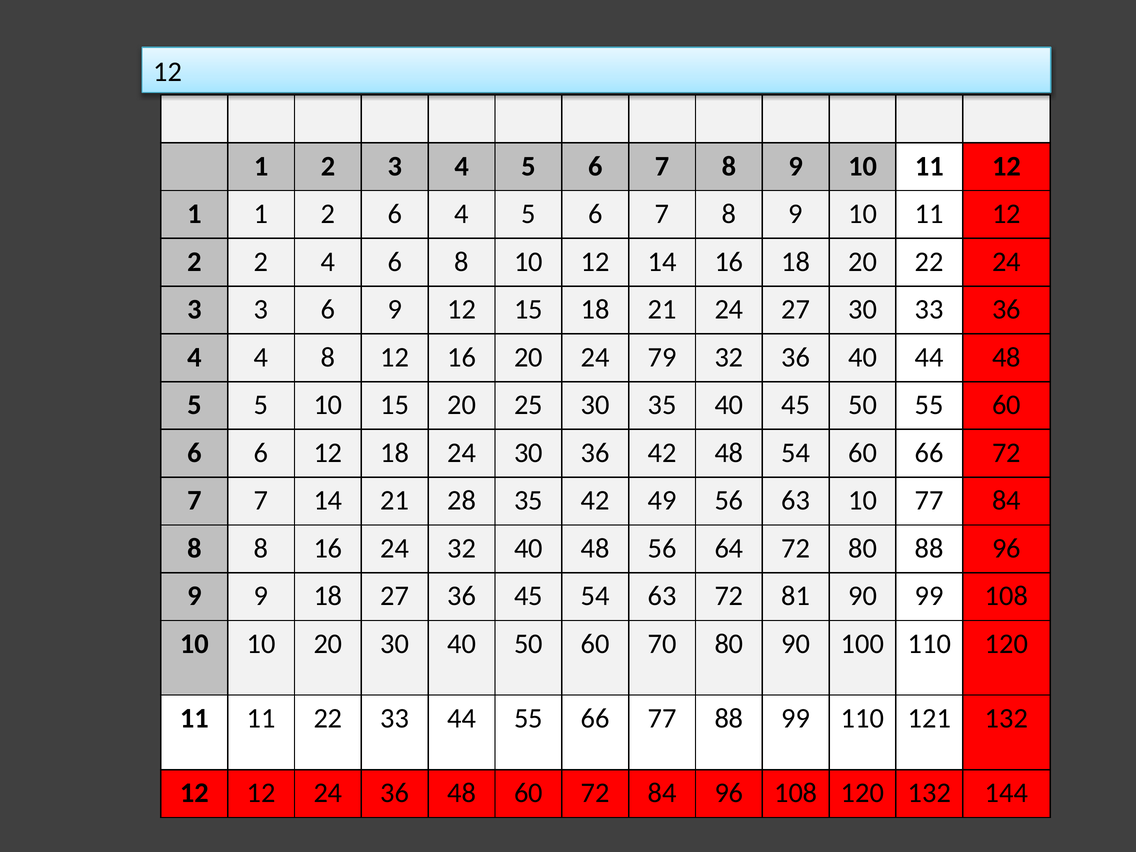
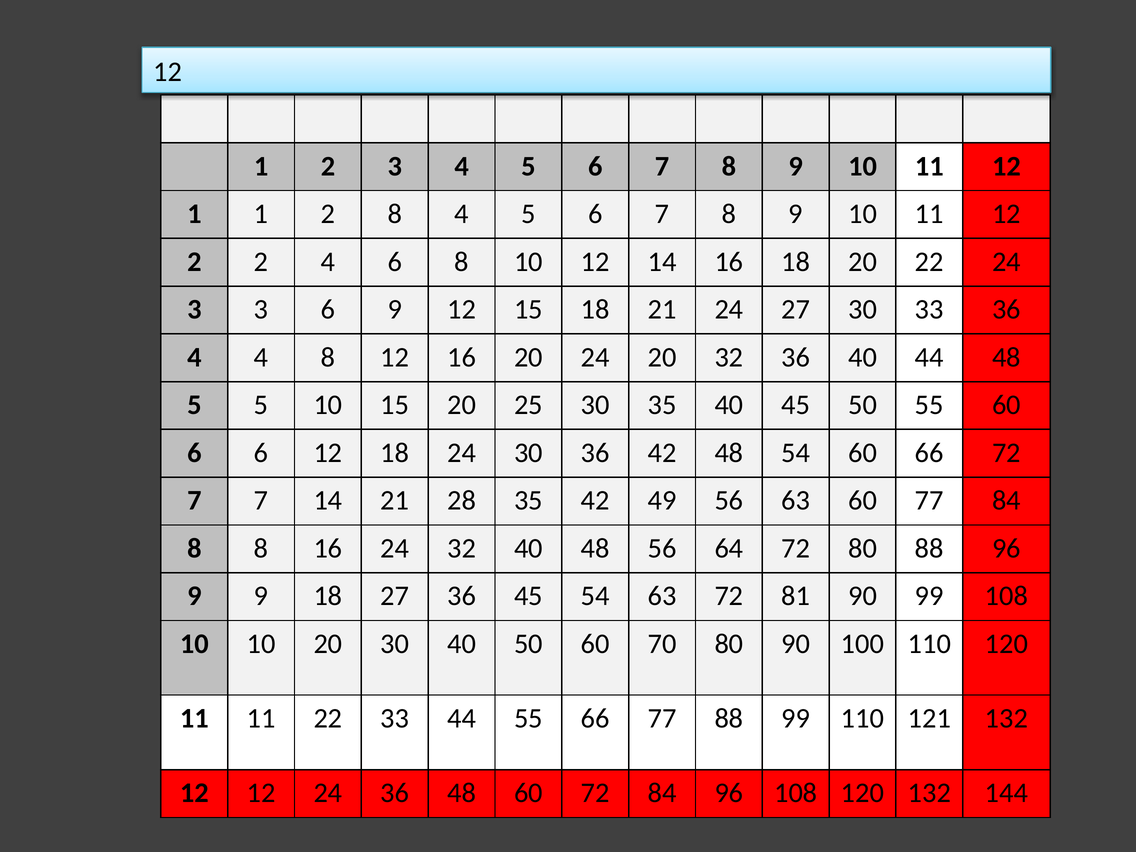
2 6: 6 -> 8
24 79: 79 -> 20
63 10: 10 -> 60
